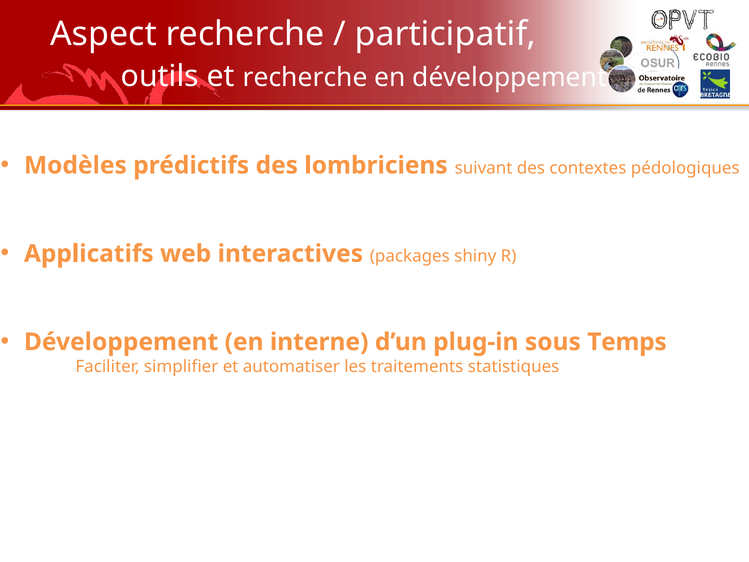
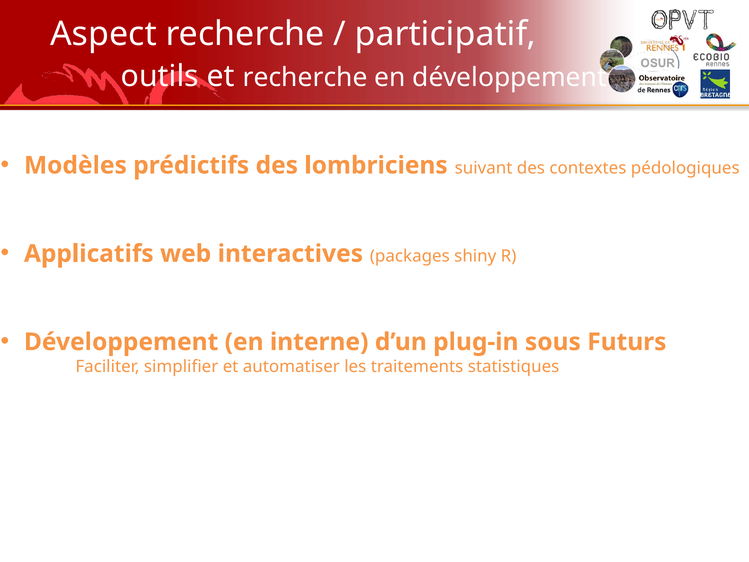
Temps: Temps -> Futurs
